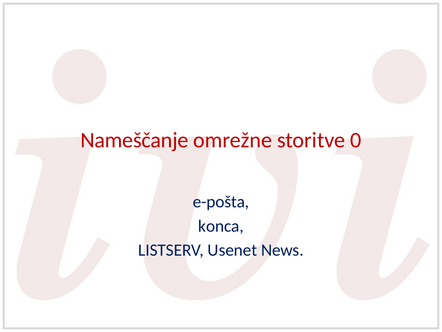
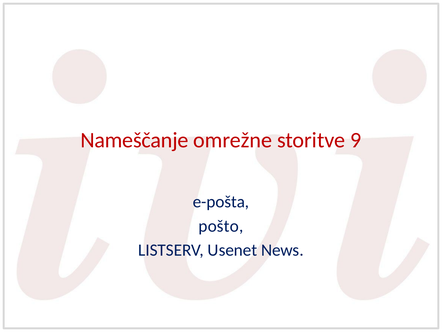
0: 0 -> 9
konca: konca -> pošto
